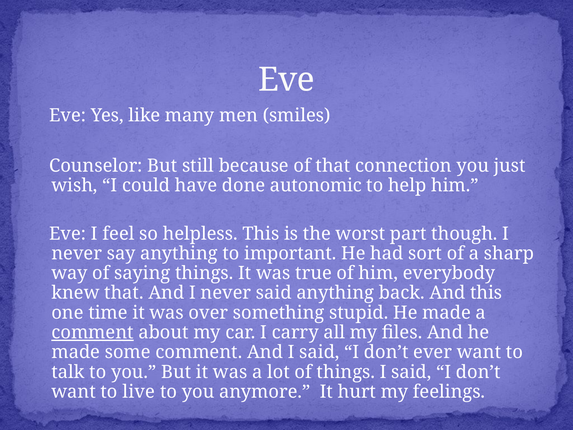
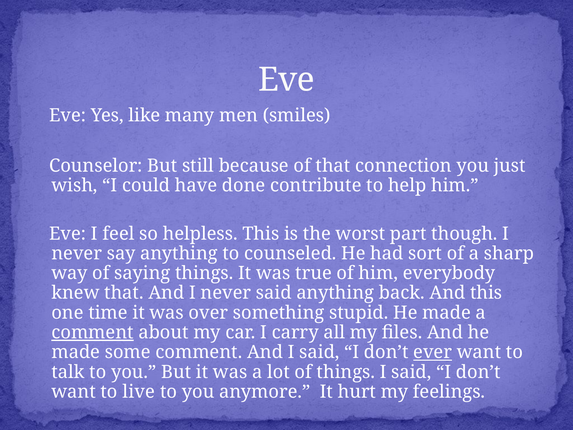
autonomic: autonomic -> contribute
important: important -> counseled
ever underline: none -> present
